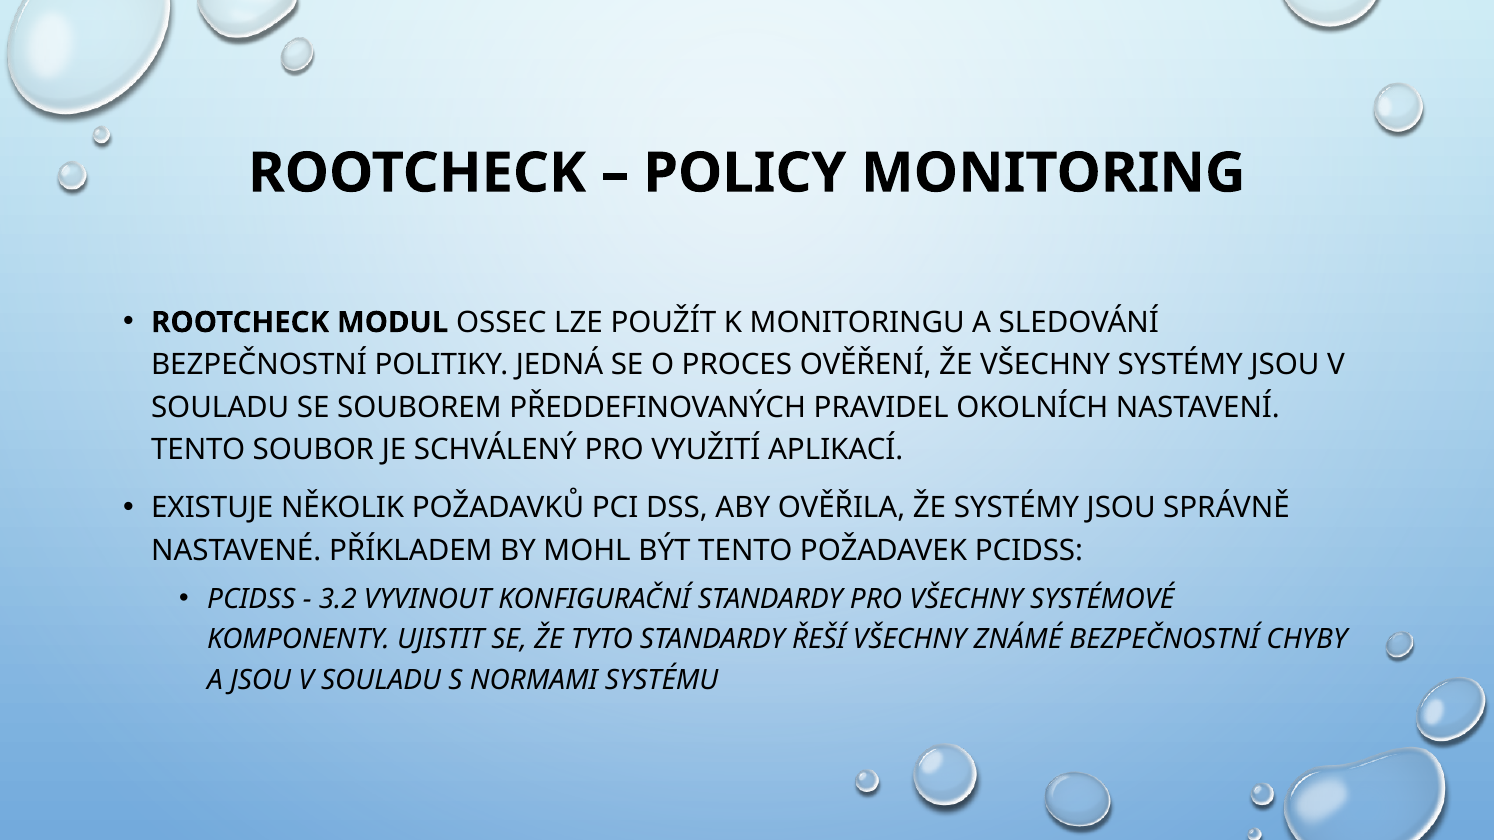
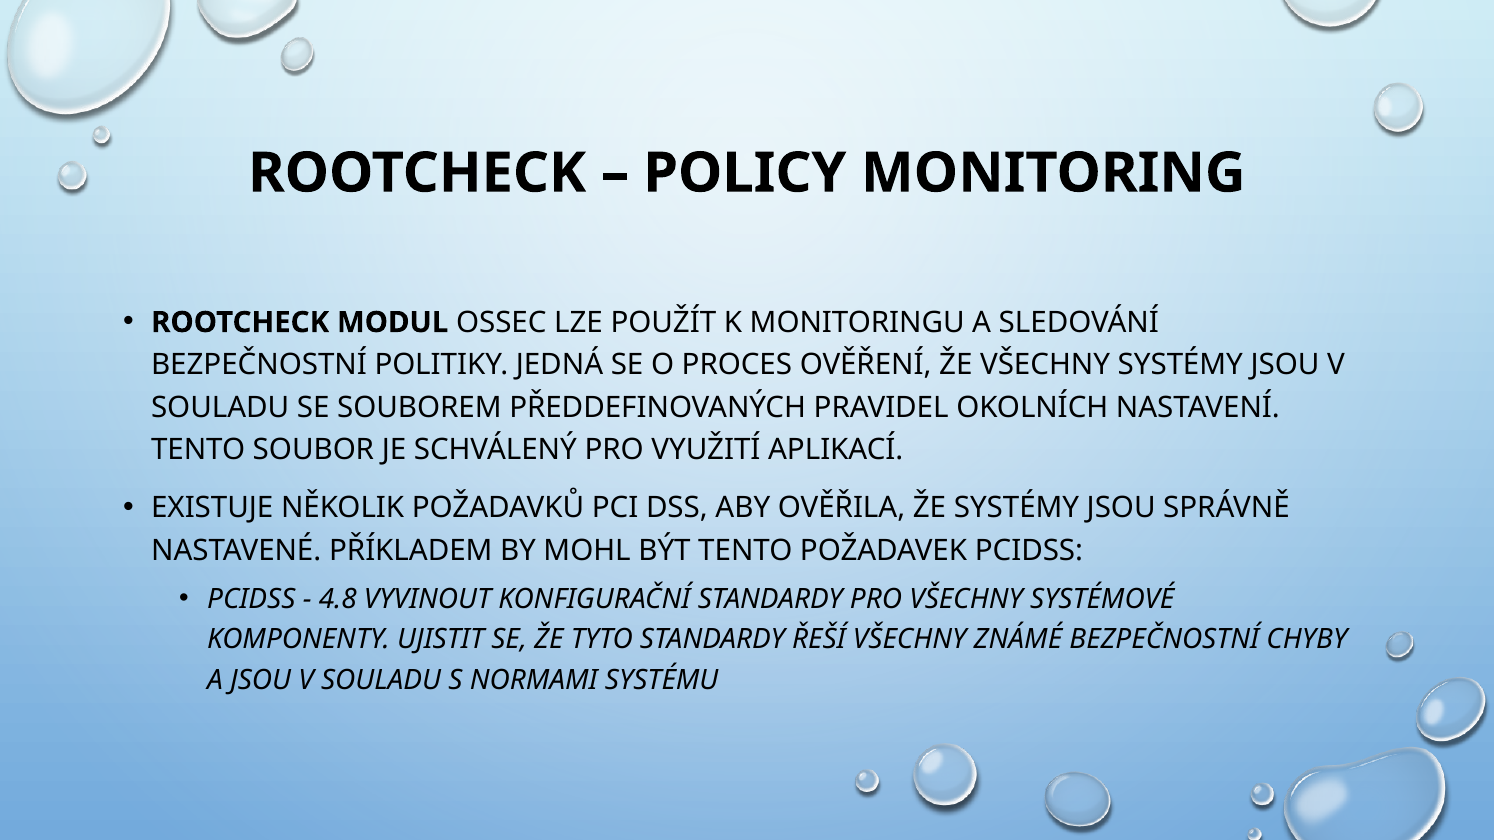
3.2: 3.2 -> 4.8
